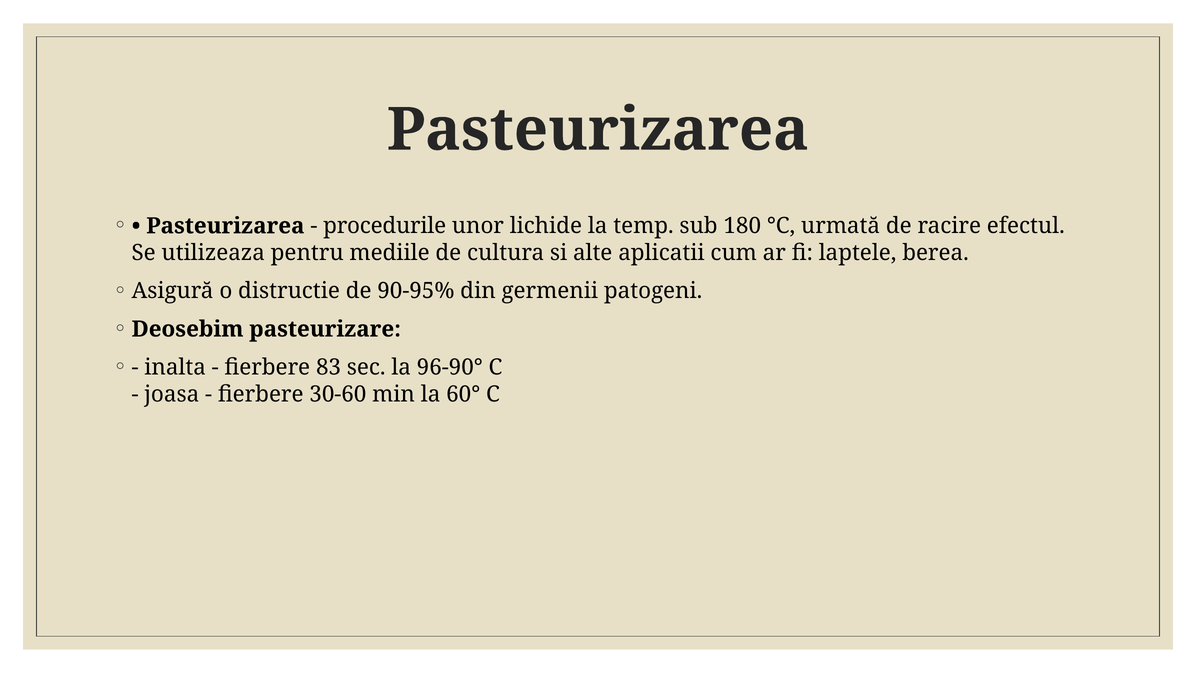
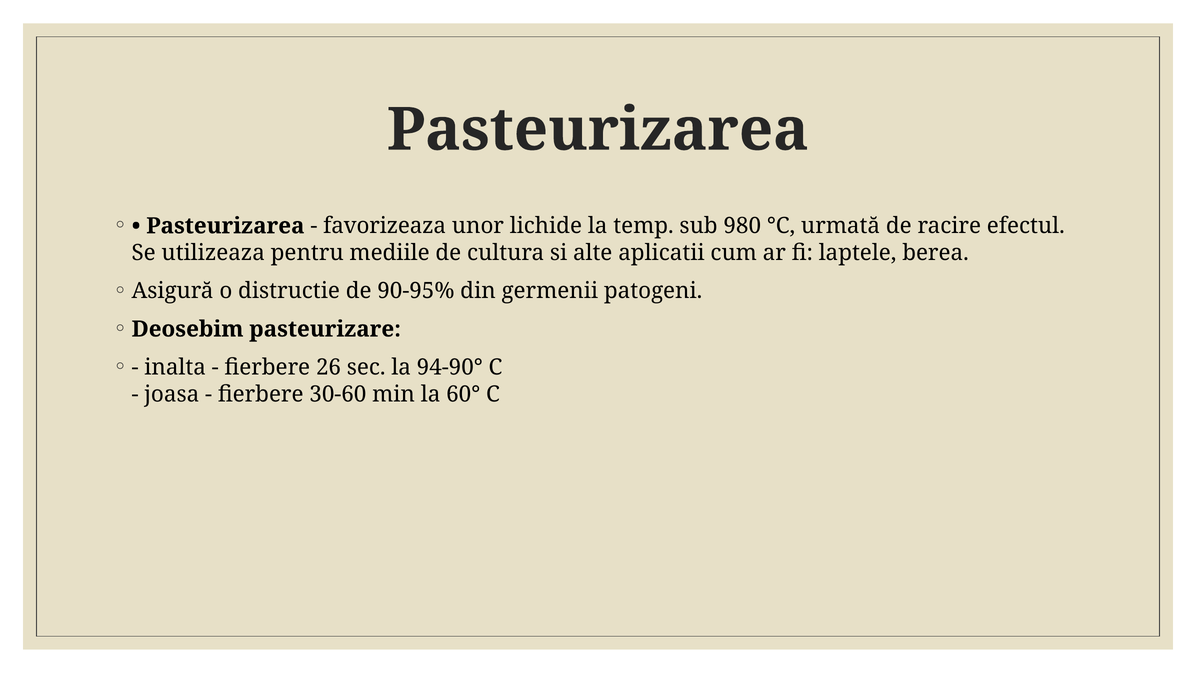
procedurile: procedurile -> favorizeaza
180: 180 -> 980
83: 83 -> 26
96-90°: 96-90° -> 94-90°
